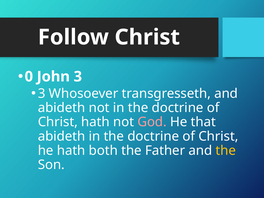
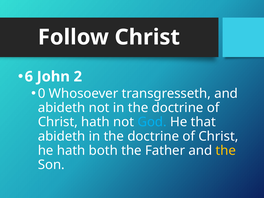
0: 0 -> 6
John 3: 3 -> 2
3 at (42, 93): 3 -> 0
God colour: pink -> light blue
